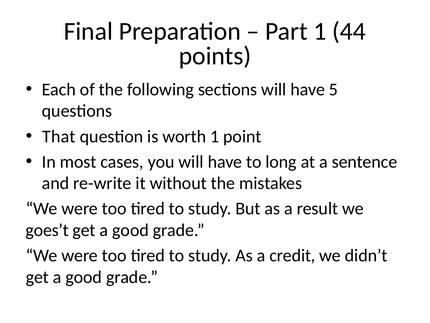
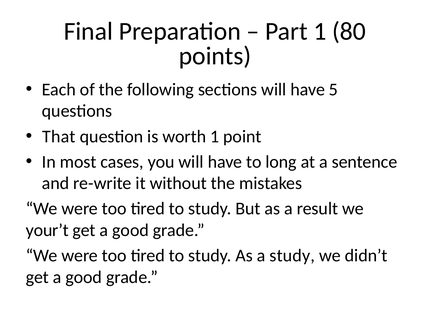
44: 44 -> 80
goes’t: goes’t -> your’t
a credit: credit -> study
